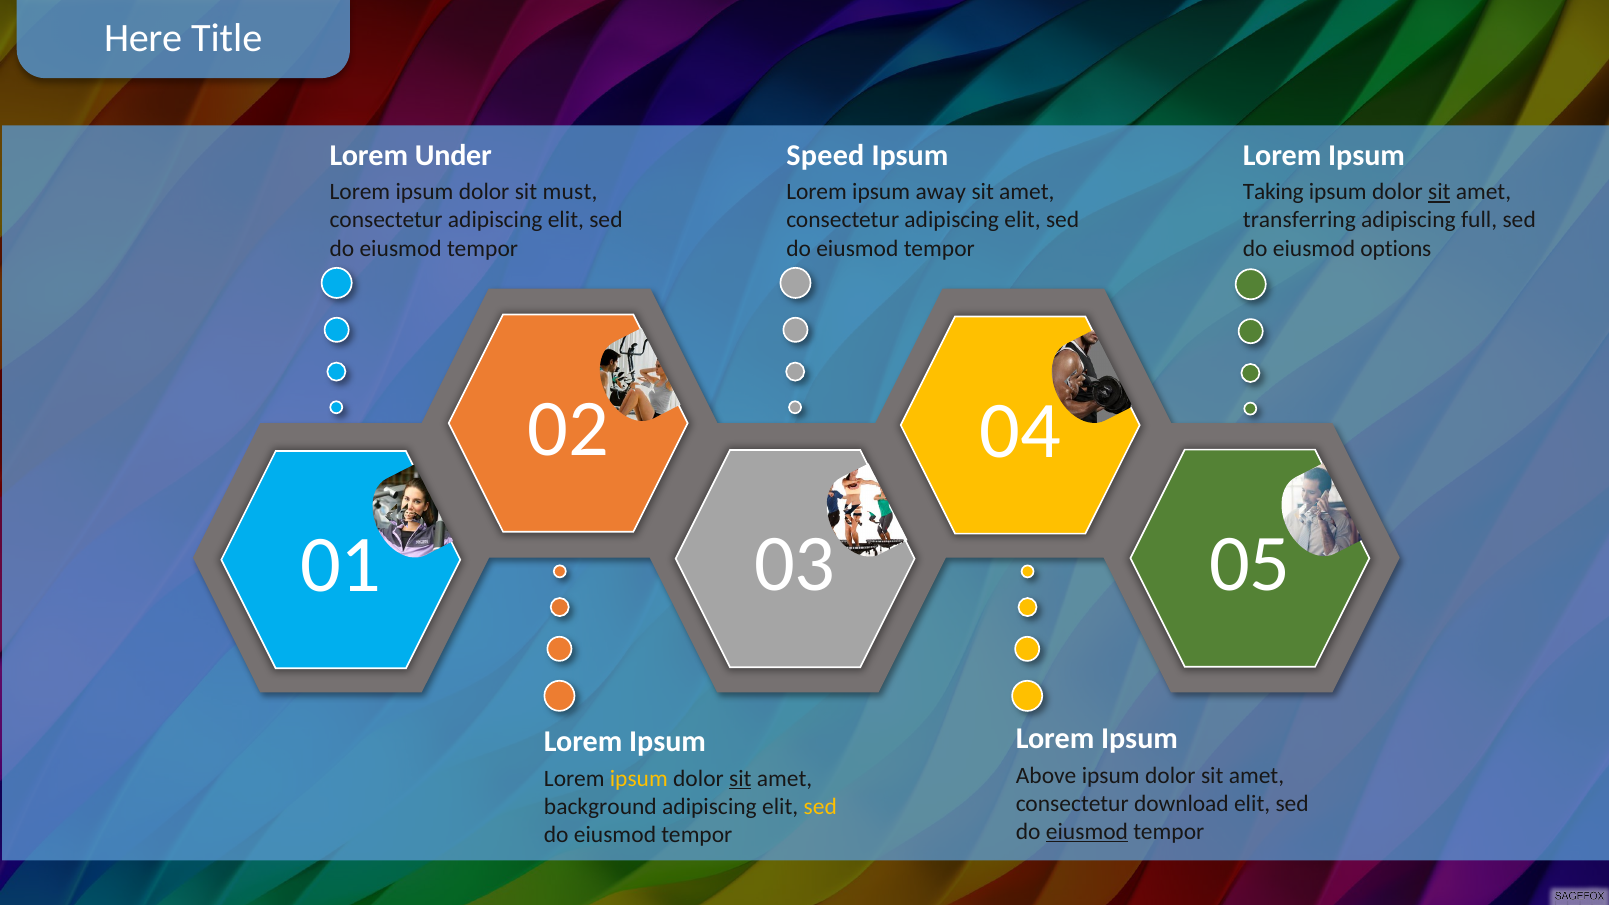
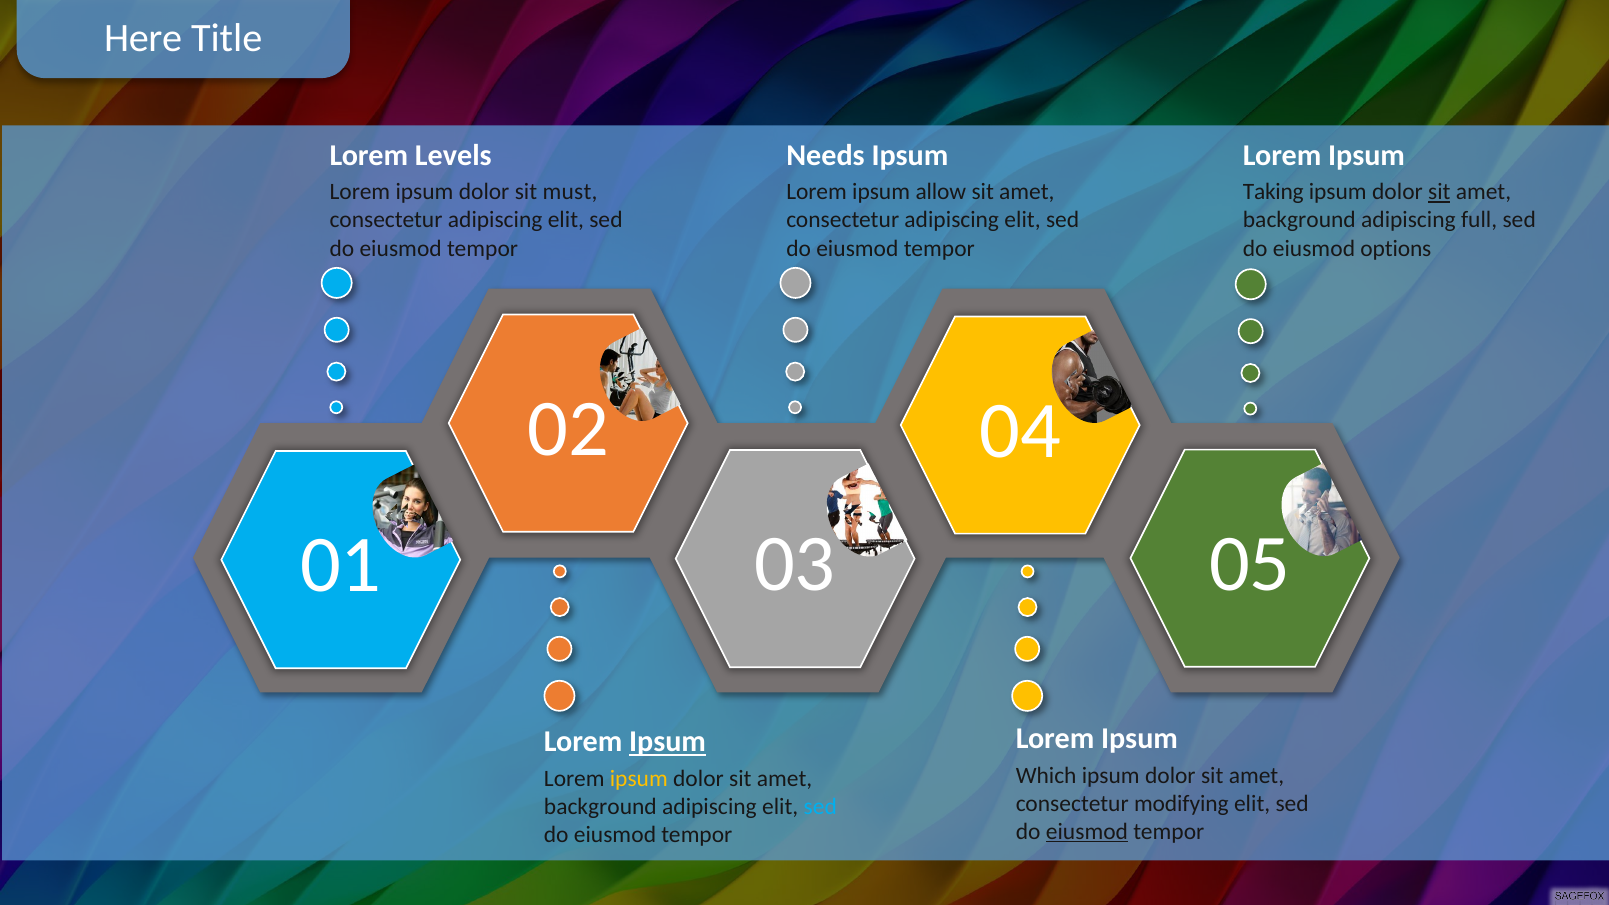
Under: Under -> Levels
Speed: Speed -> Needs
away: away -> allow
transferring at (1299, 220): transferring -> background
Ipsum at (668, 742) underline: none -> present
Above: Above -> Which
sit at (740, 778) underline: present -> none
download: download -> modifying
sed at (820, 807) colour: yellow -> light blue
